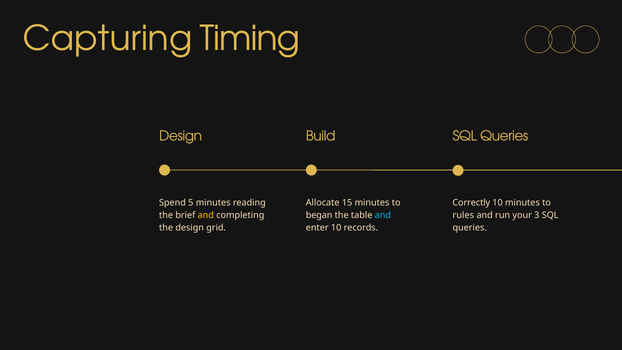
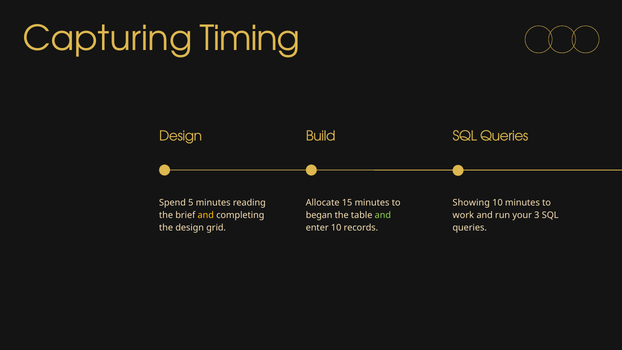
Correctly: Correctly -> Showing
and at (383, 215) colour: light blue -> light green
rules: rules -> work
